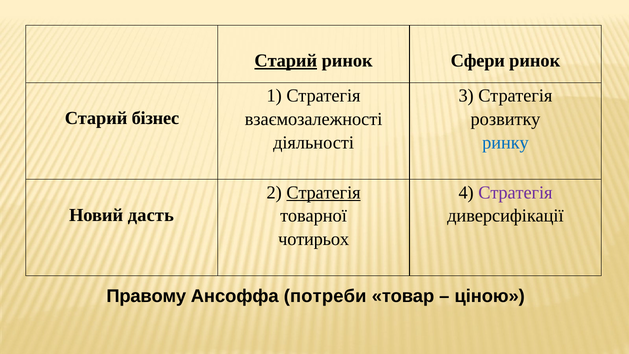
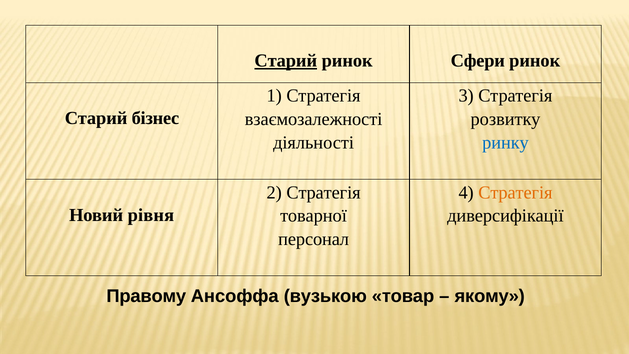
Стратегія at (323, 192) underline: present -> none
Стратегія at (515, 192) colour: purple -> orange
дасть: дасть -> рівня
чотирьох: чотирьох -> персонал
потреби: потреби -> вузькою
ціною: ціною -> якому
